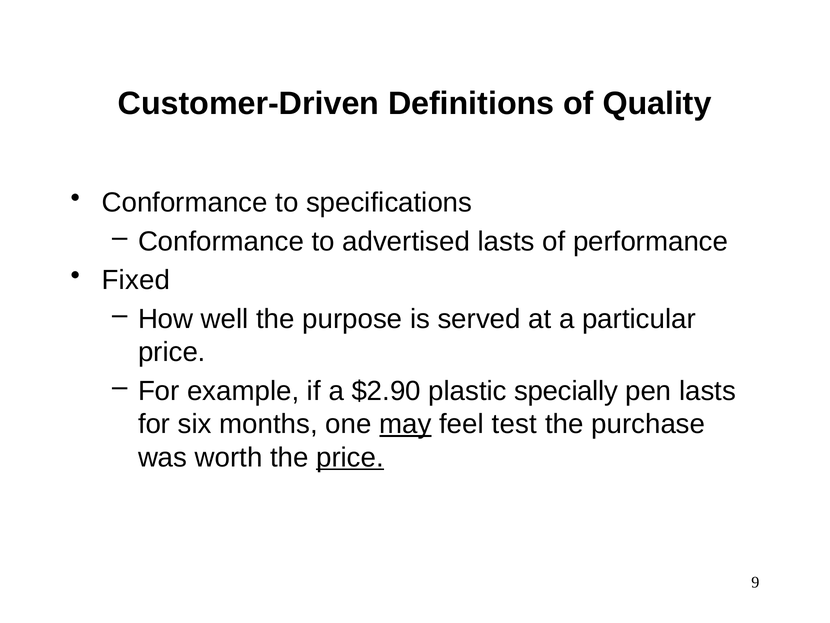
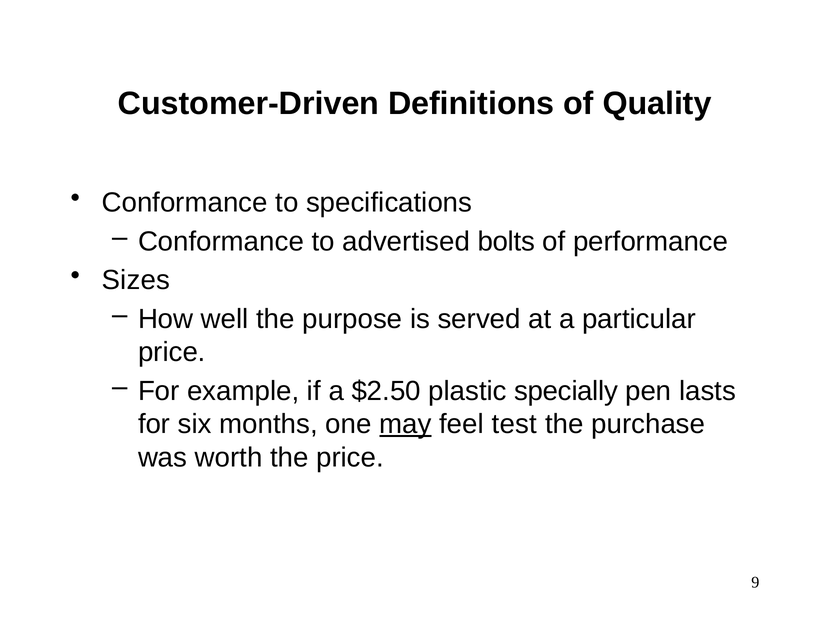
advertised lasts: lasts -> bolts
Fixed: Fixed -> Sizes
$2.90: $2.90 -> $2.50
price at (350, 457) underline: present -> none
